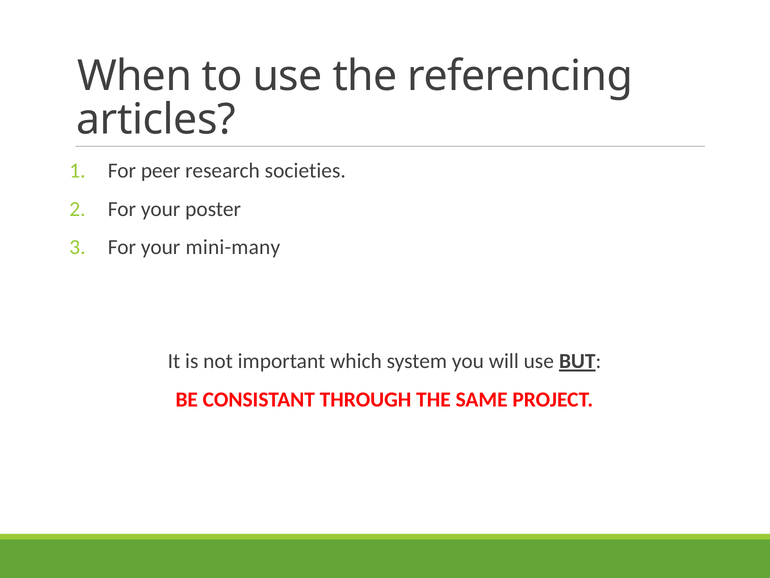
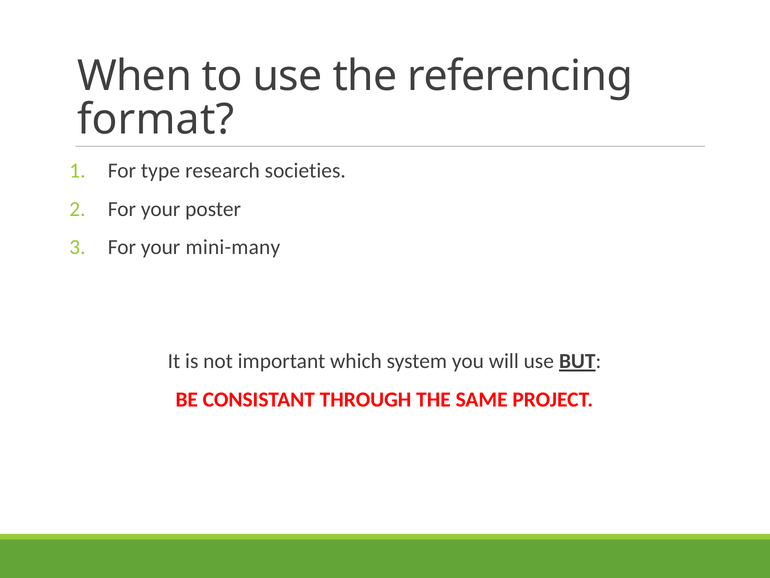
articles: articles -> format
peer: peer -> type
